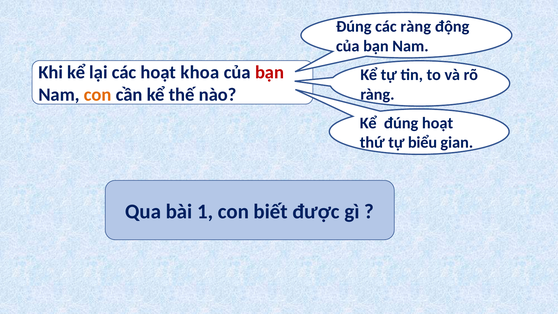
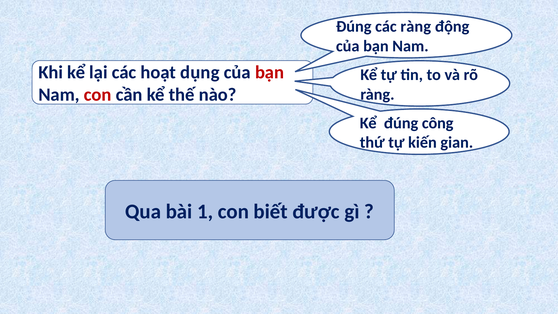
khoa: khoa -> dụng
con at (98, 95) colour: orange -> red
đúng hoạt: hoạt -> công
biểu: biểu -> kiến
